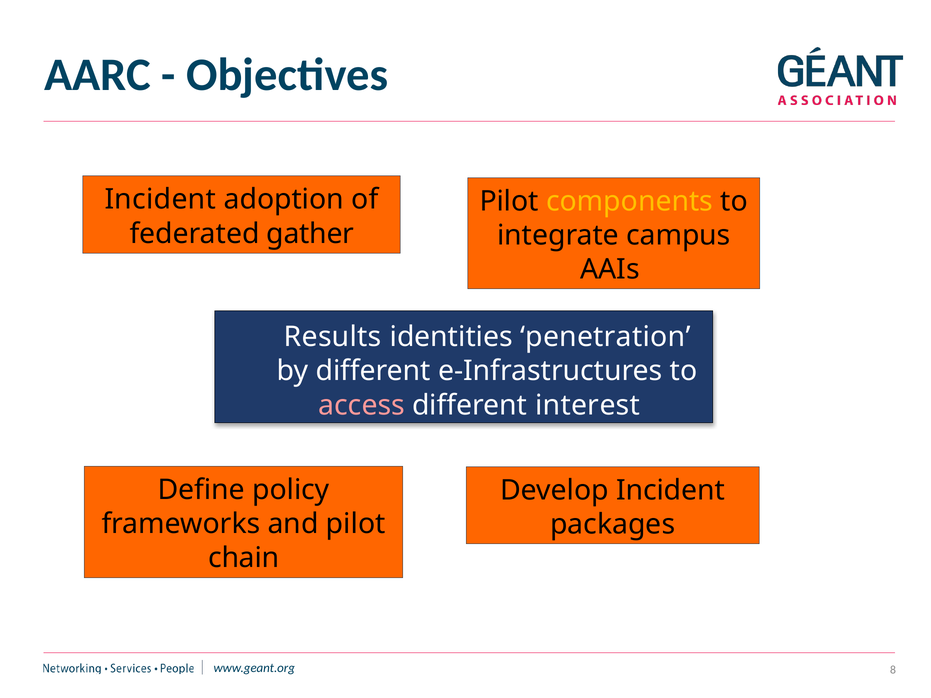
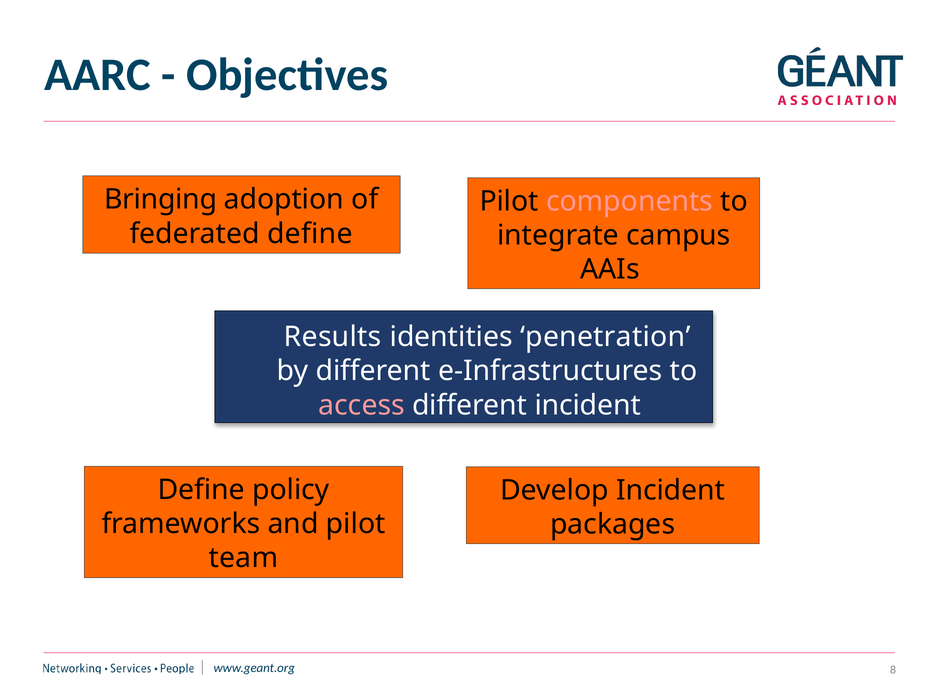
Incident at (160, 200): Incident -> Bringing
components colour: yellow -> pink
federated gather: gather -> define
different interest: interest -> incident
chain: chain -> team
